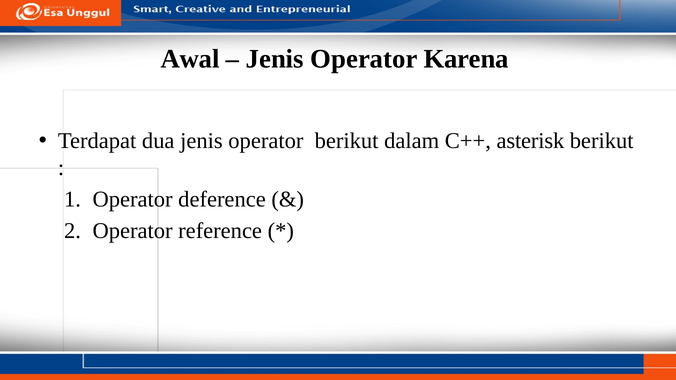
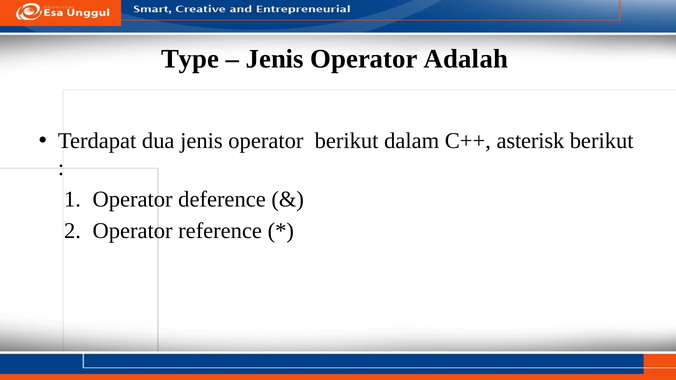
Awal: Awal -> Type
Karena: Karena -> Adalah
